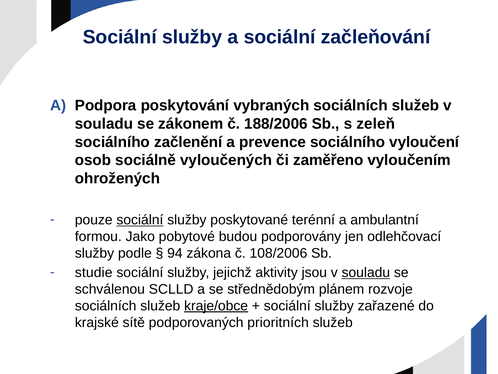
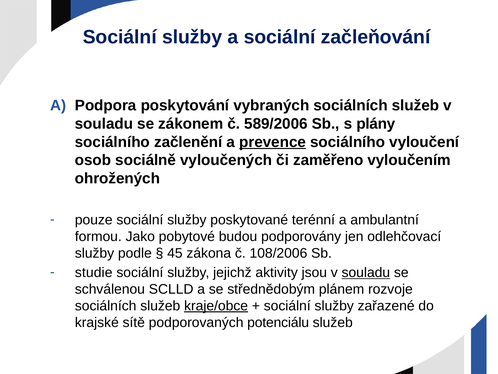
188/2006: 188/2006 -> 589/2006
zeleň: zeleň -> plány
prevence underline: none -> present
sociální at (140, 220) underline: present -> none
94: 94 -> 45
prioritních: prioritních -> potenciálu
